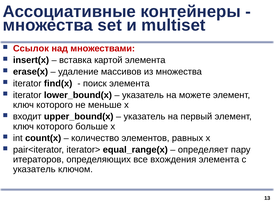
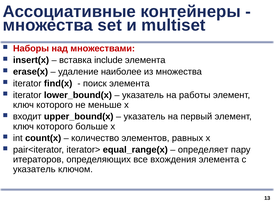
Ссылок: Ссылок -> Наборы
картой: картой -> include
массивов: массивов -> наиболее
можете: можете -> работы
